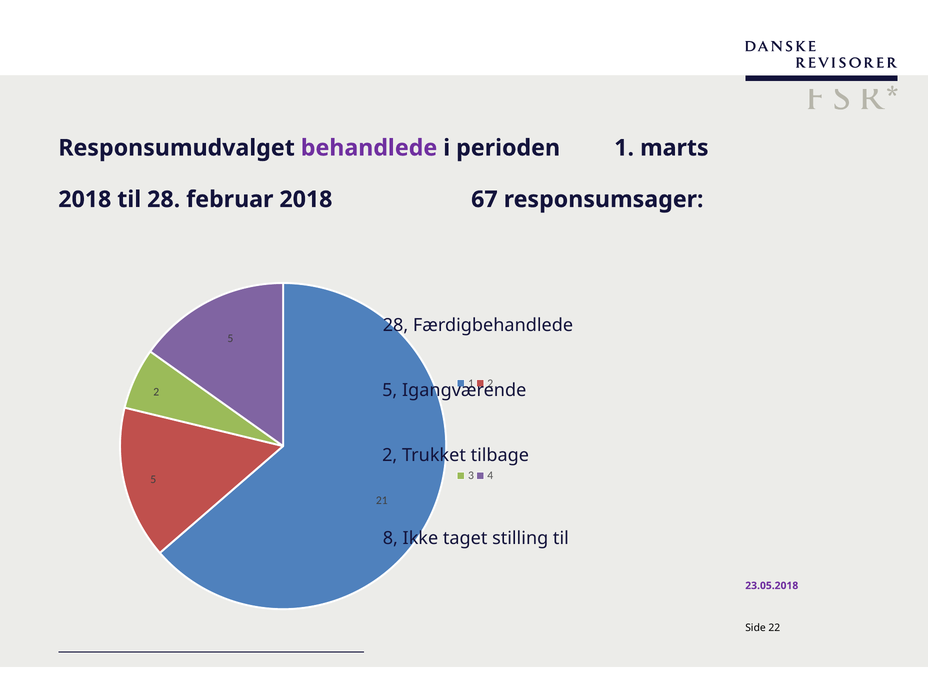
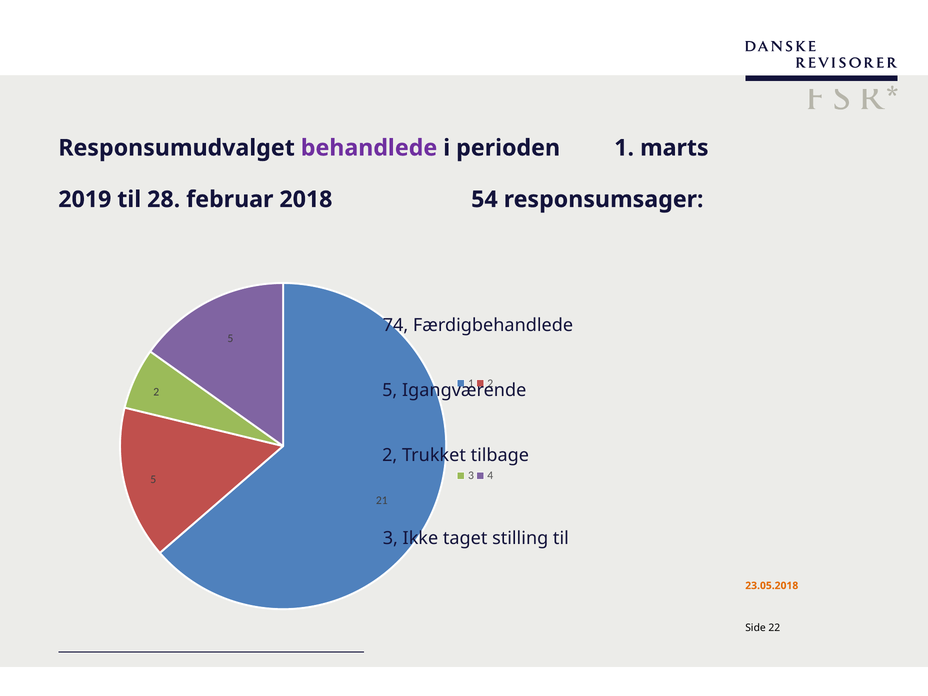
2018 at (85, 199): 2018 -> 2019
67: 67 -> 54
28 at (396, 325): 28 -> 74
8 at (390, 538): 8 -> 3
23.05.2018 colour: purple -> orange
